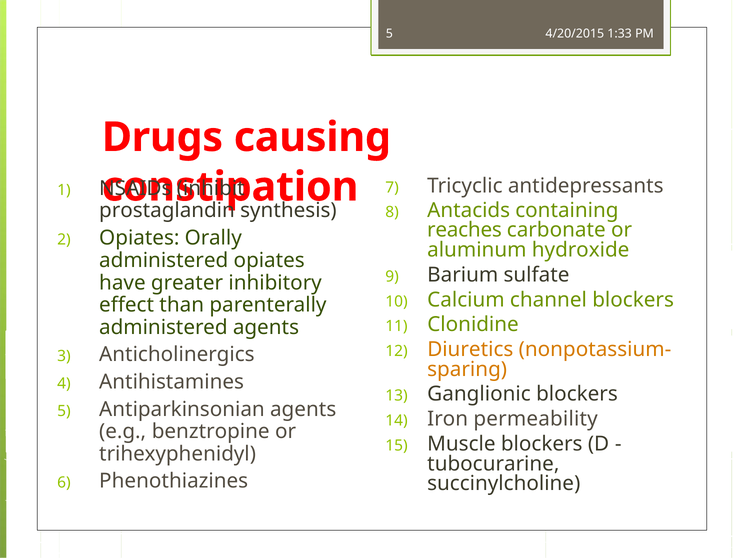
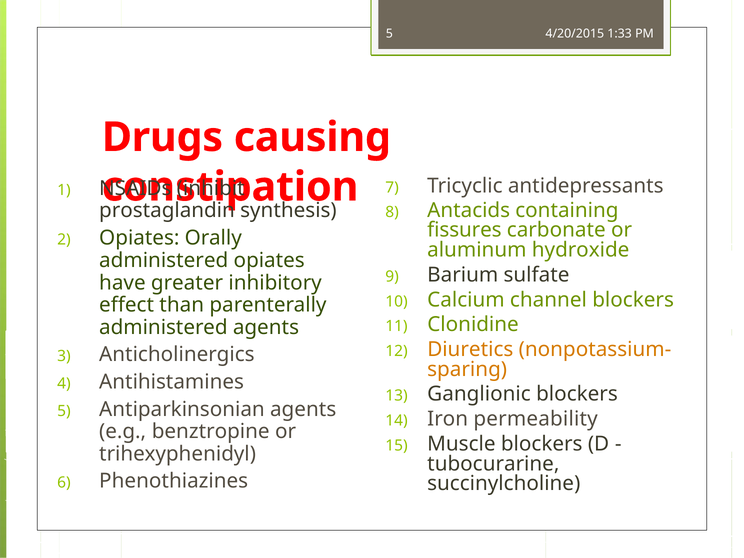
reaches: reaches -> fissures
